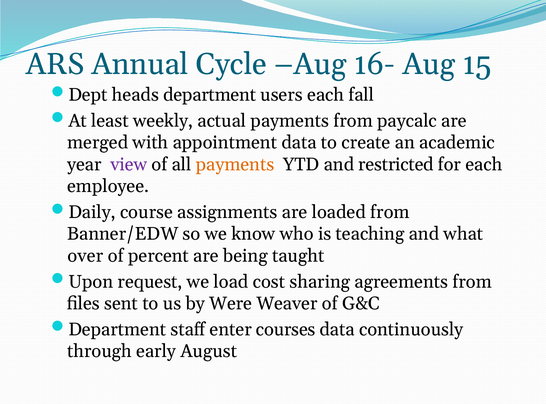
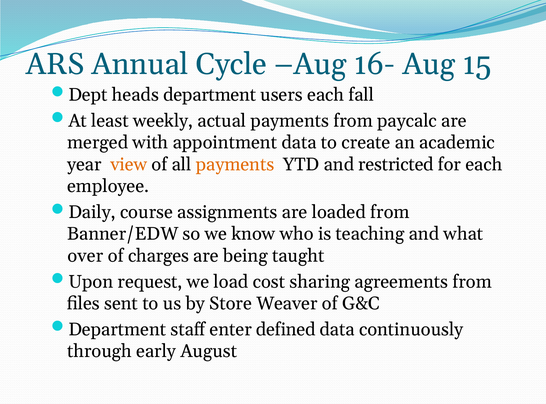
view colour: purple -> orange
percent: percent -> charges
Were: Were -> Store
courses: courses -> defined
